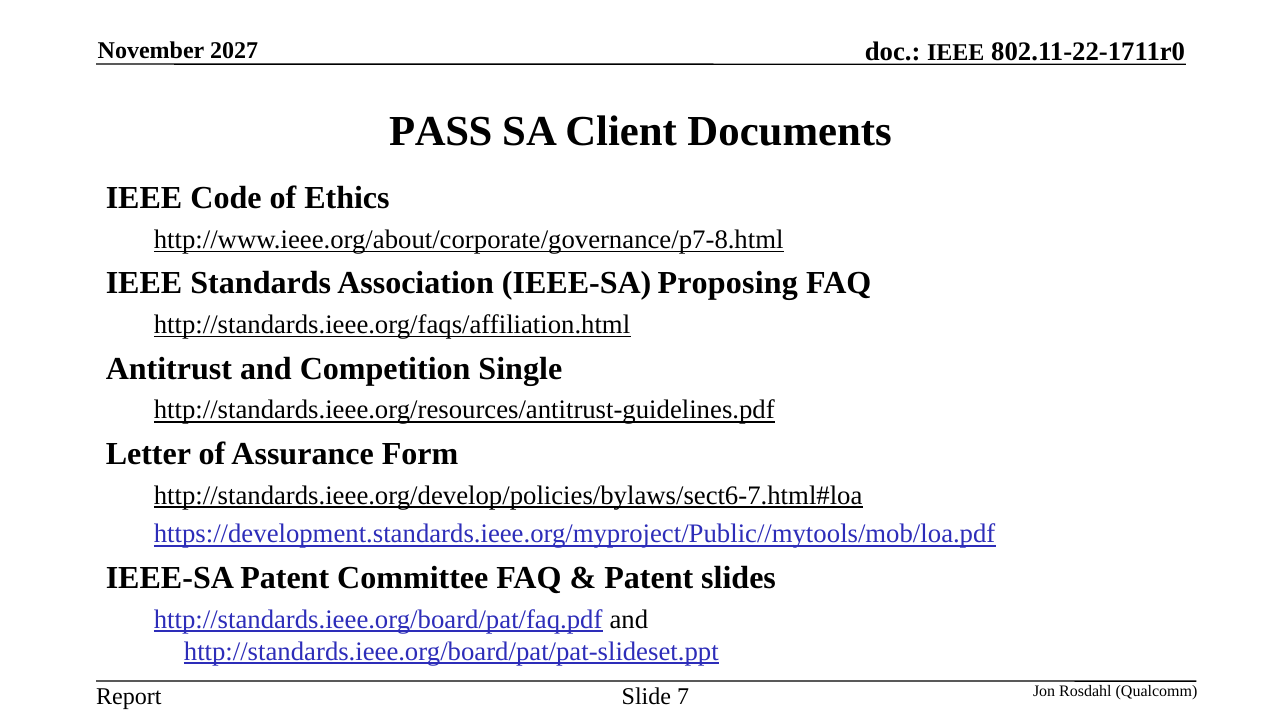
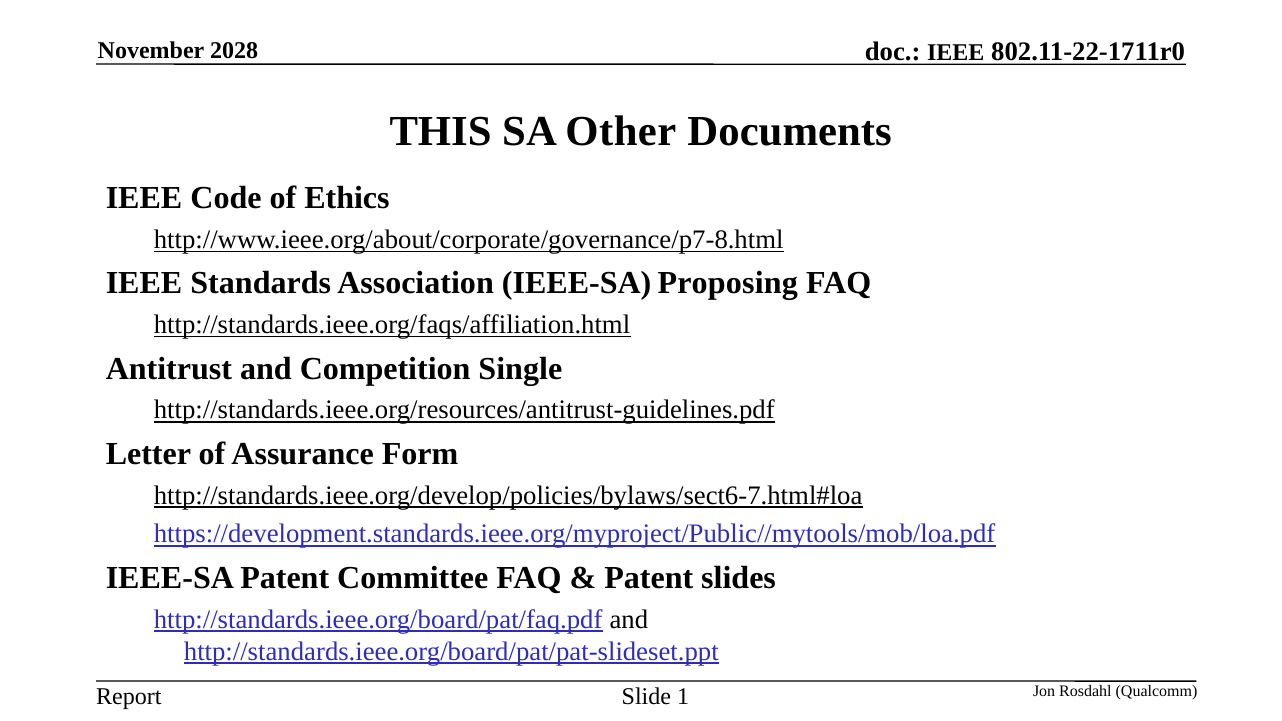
2027: 2027 -> 2028
PASS: PASS -> THIS
Client: Client -> Other
7: 7 -> 1
